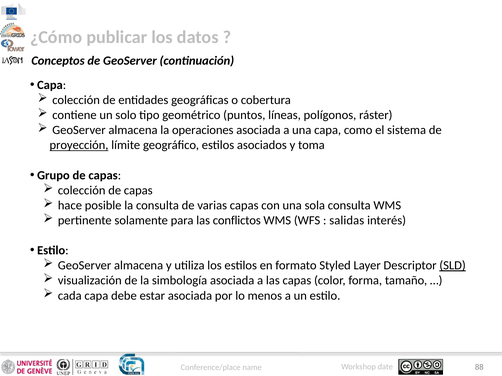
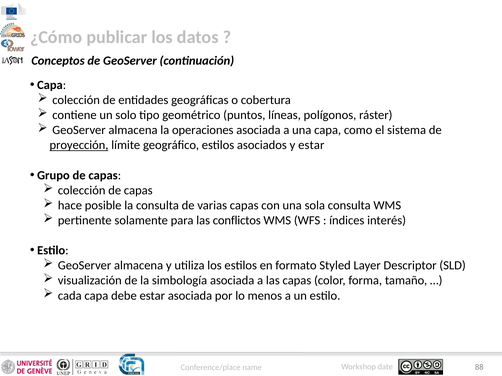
y toma: toma -> estar
salidas: salidas -> índices
SLD underline: present -> none
